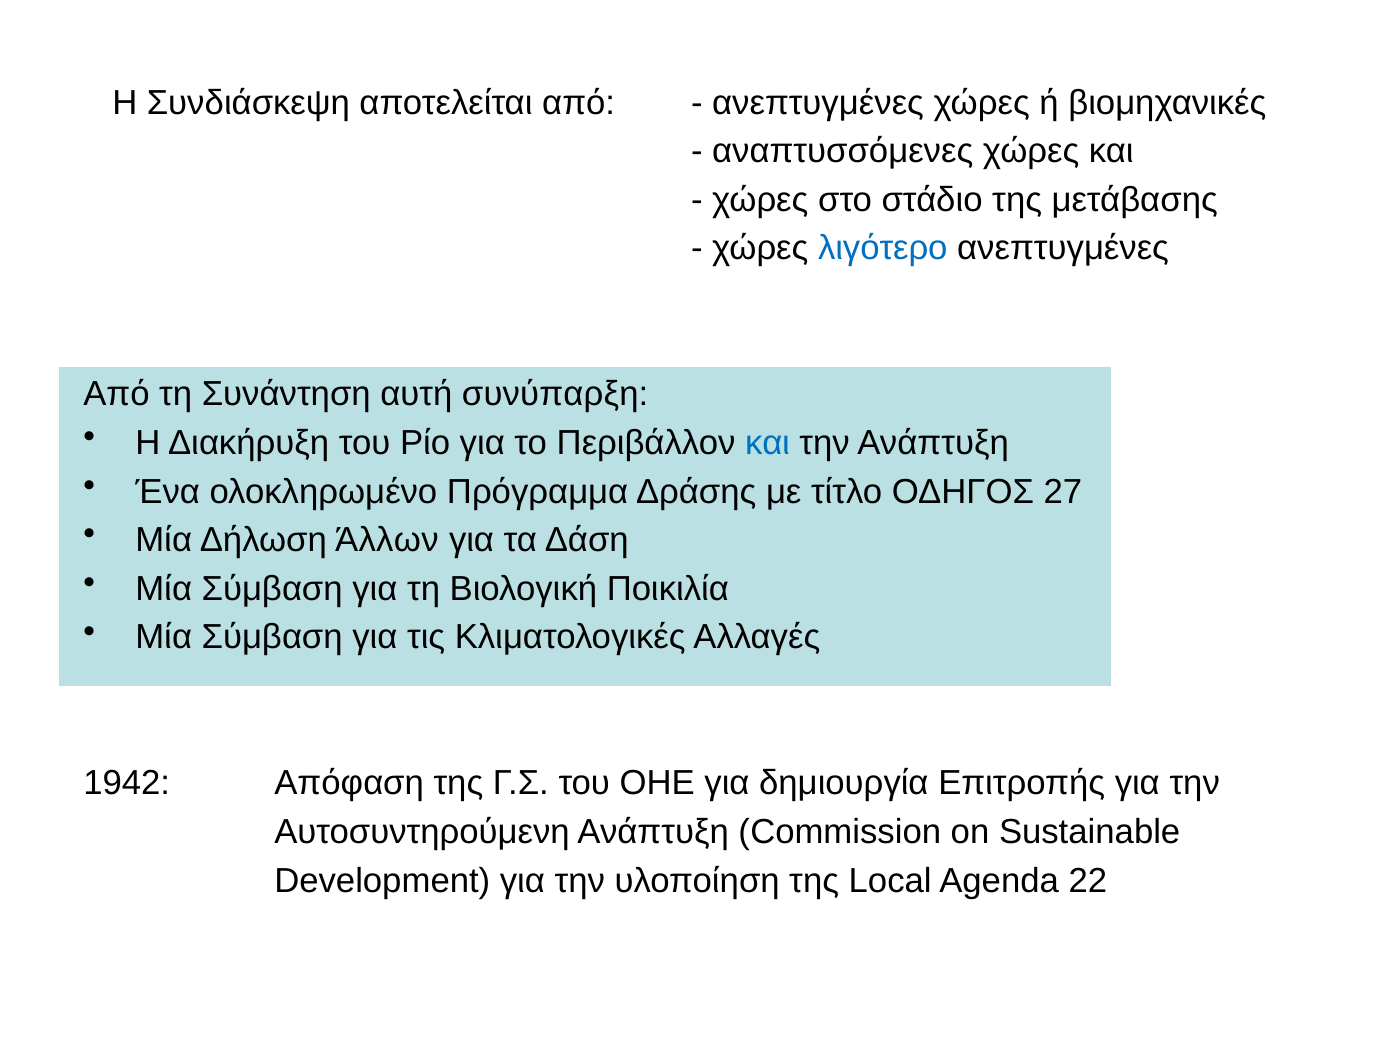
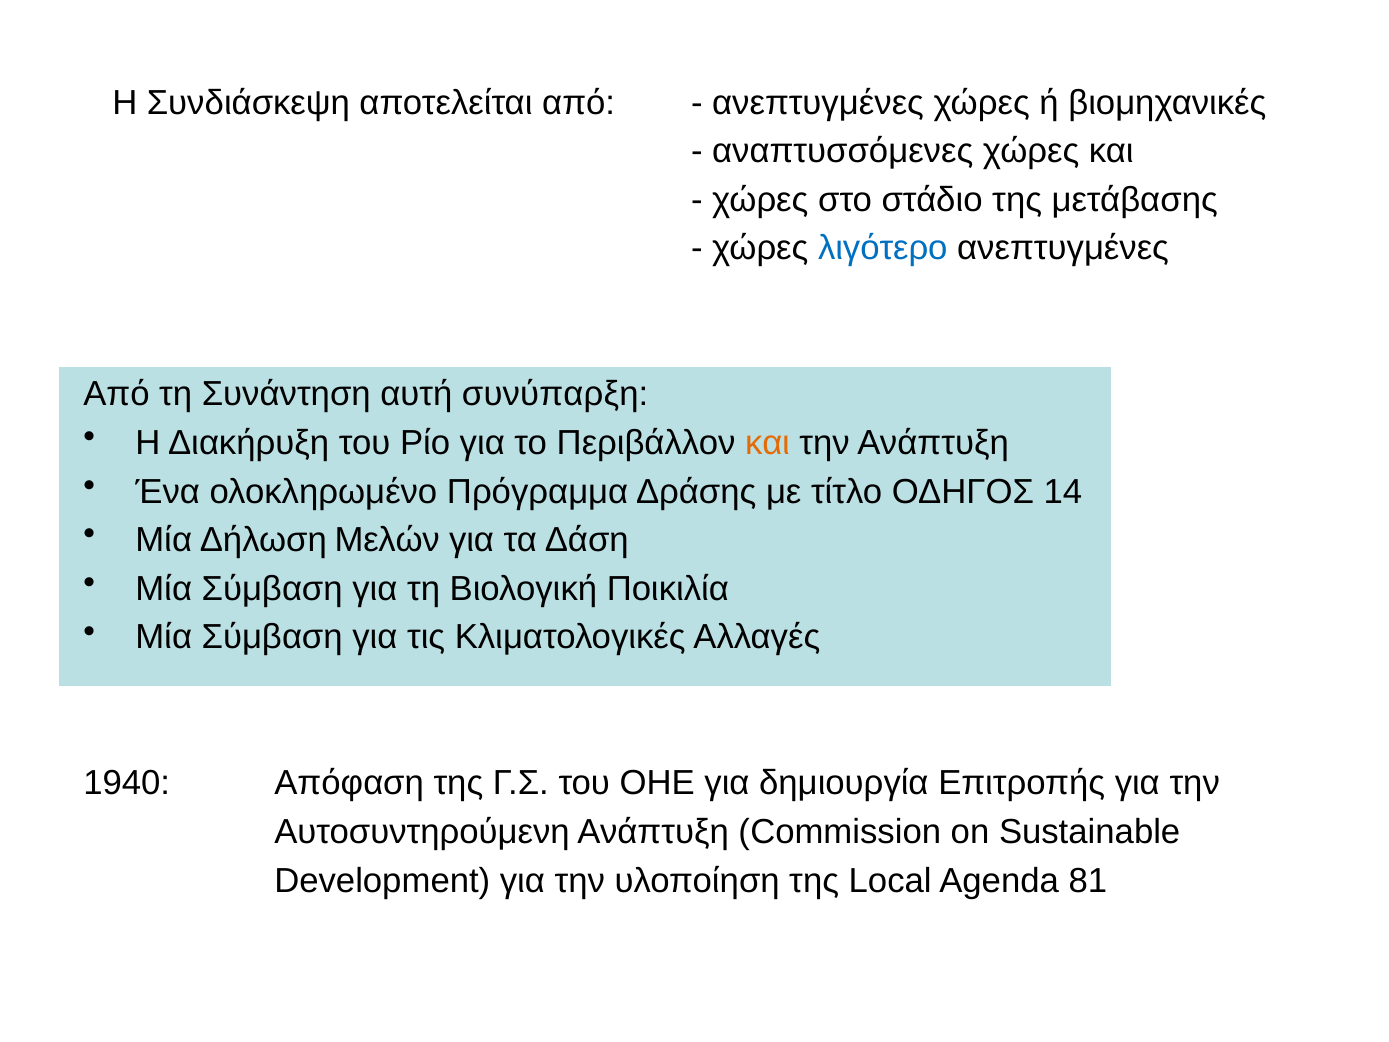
και at (768, 443) colour: blue -> orange
27: 27 -> 14
Άλλων: Άλλων -> Μελών
1942: 1942 -> 1940
22: 22 -> 81
